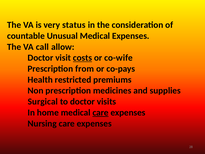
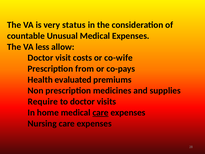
call: call -> less
costs underline: present -> none
restricted: restricted -> evaluated
Surgical: Surgical -> Require
